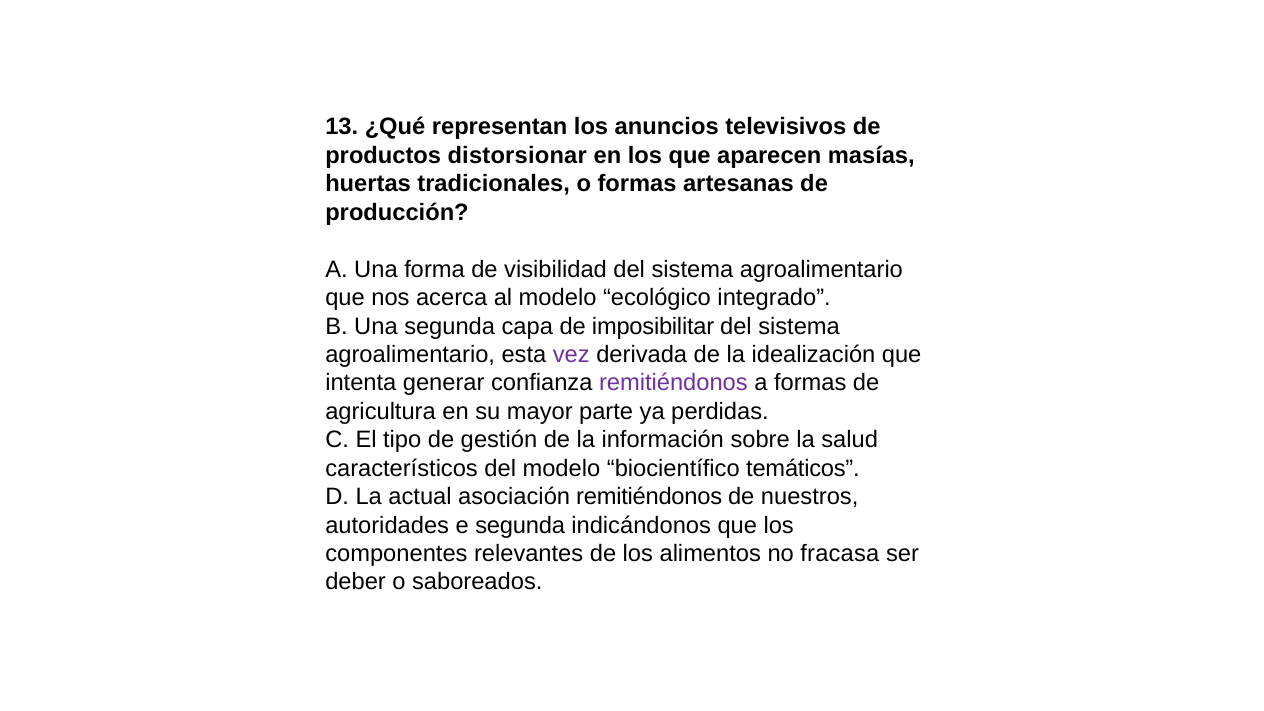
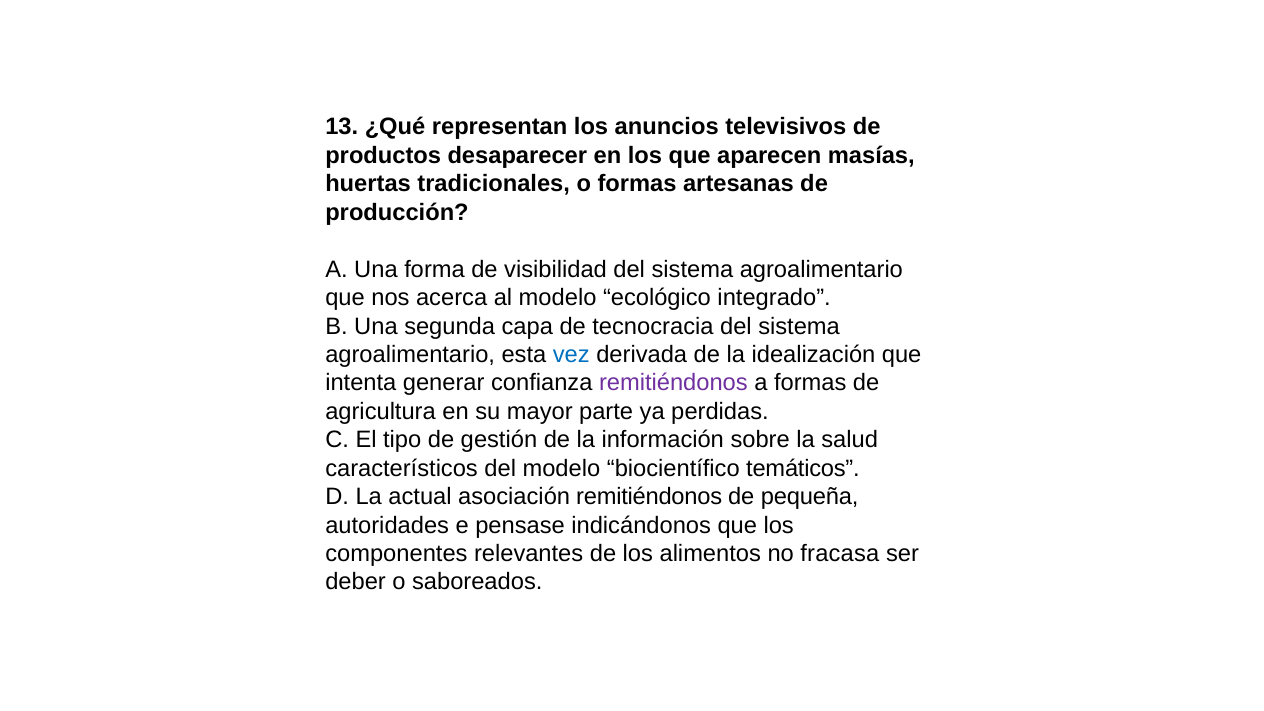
distorsionar: distorsionar -> desaparecer
imposibilitar: imposibilitar -> tecnocracia
vez colour: purple -> blue
nuestros: nuestros -> pequeña
e segunda: segunda -> pensase
